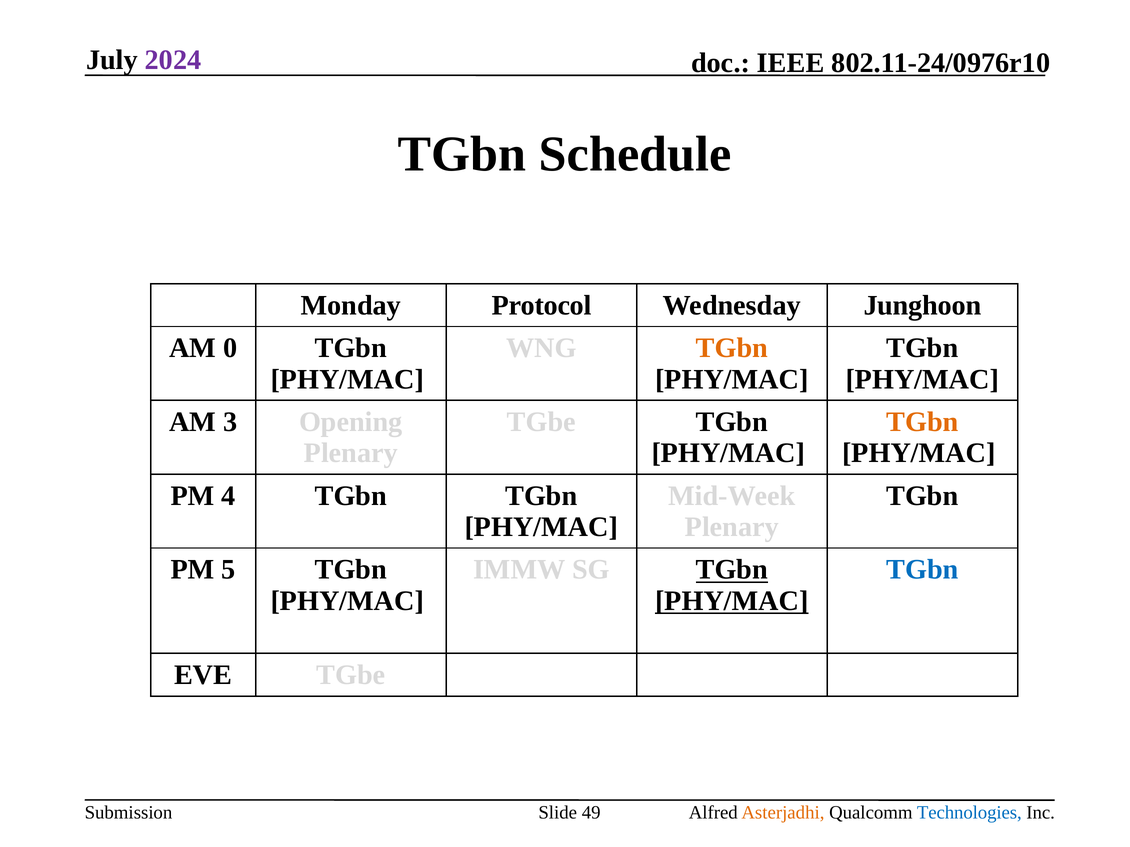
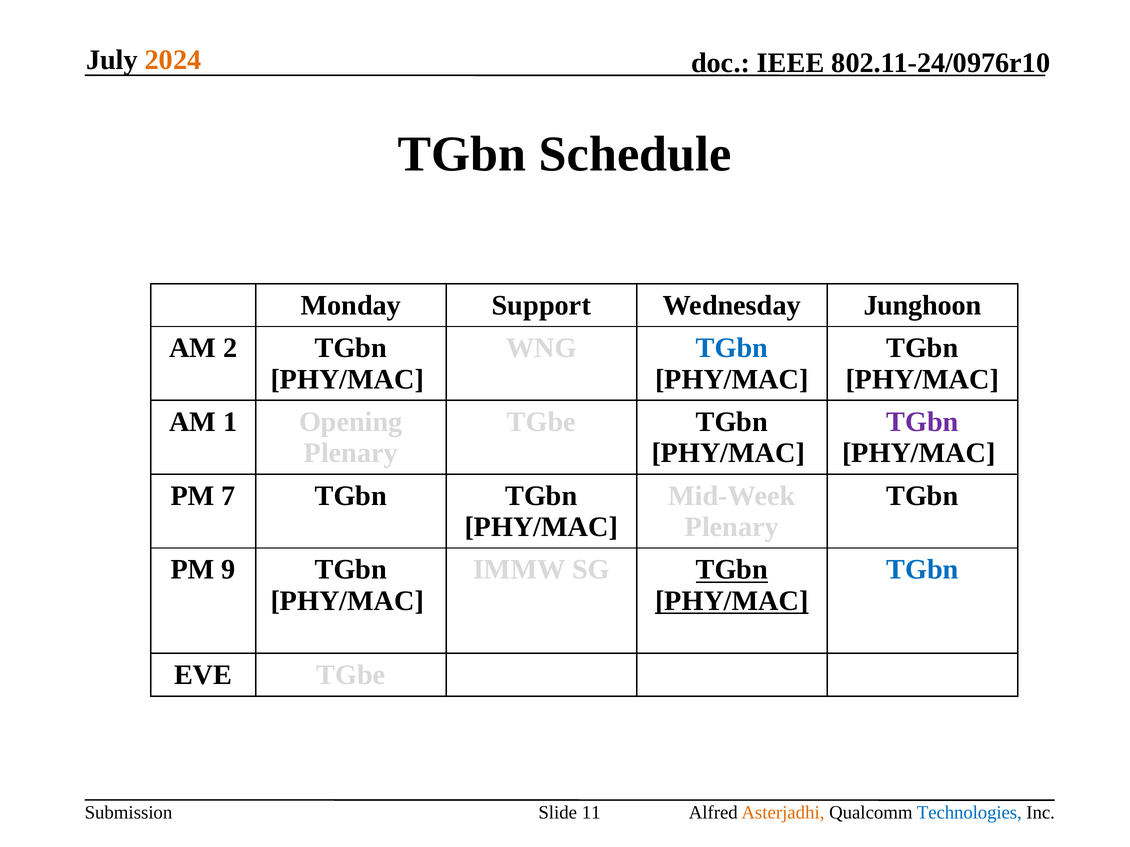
2024 colour: purple -> orange
Protocol: Protocol -> Support
0: 0 -> 2
TGbn at (732, 348) colour: orange -> blue
3: 3 -> 1
TGbn at (922, 422) colour: orange -> purple
4: 4 -> 7
5: 5 -> 9
49: 49 -> 11
